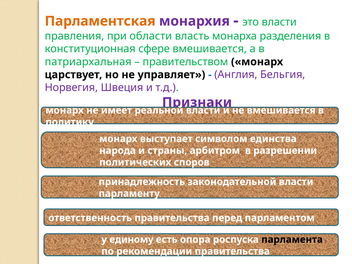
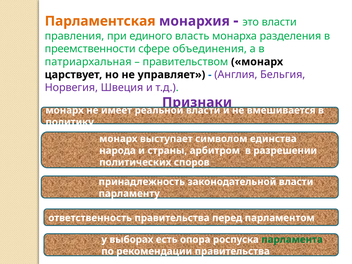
области: области -> единого
конституционная: конституционная -> преемственности
сфере вмешивается: вмешивается -> объединения
единому: единому -> выборах
парламента colour: black -> green
